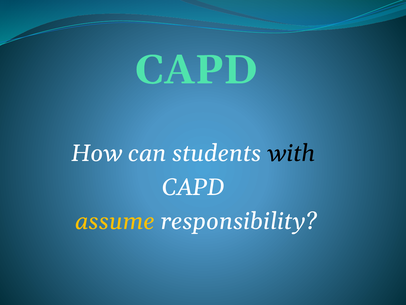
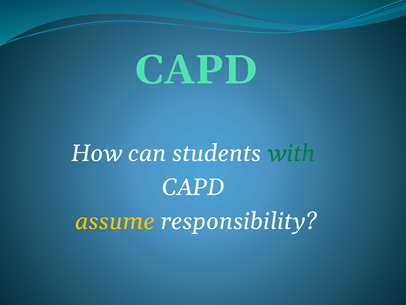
with colour: black -> green
